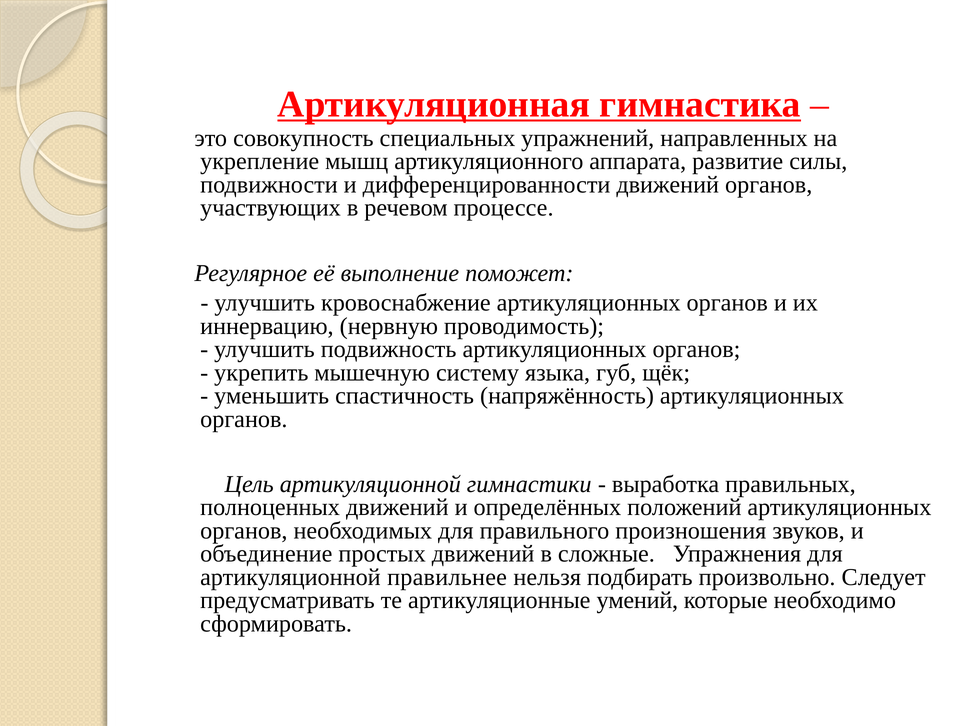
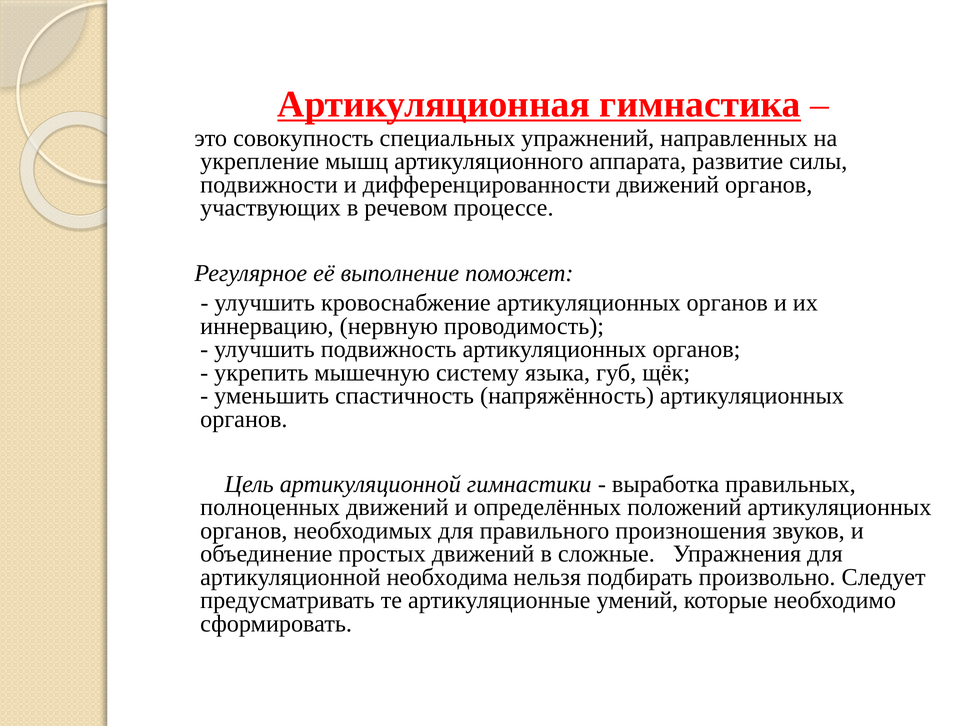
правильнее: правильнее -> необходима
